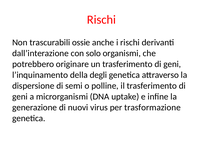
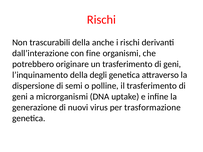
trascurabili ossie: ossie -> della
solo: solo -> fine
